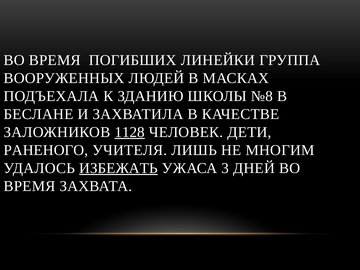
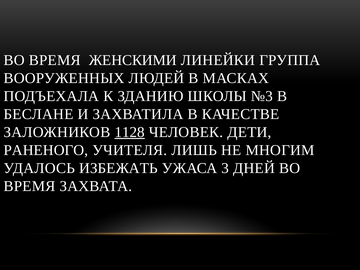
ПОГИБШИХ: ПОГИБШИХ -> ЖЕНСКИМИ
№8: №8 -> №3
ИЗБЕЖАТЬ underline: present -> none
